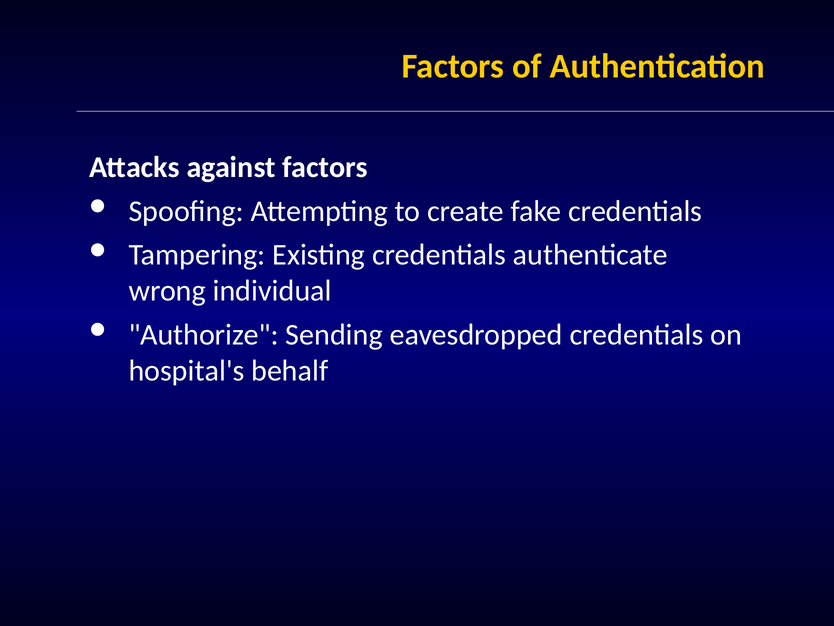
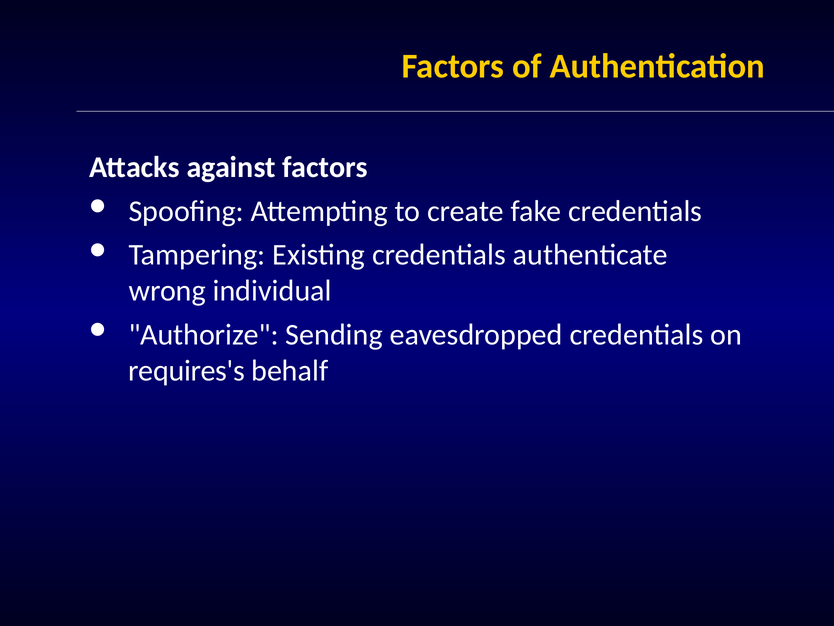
hospital's: hospital's -> requires's
